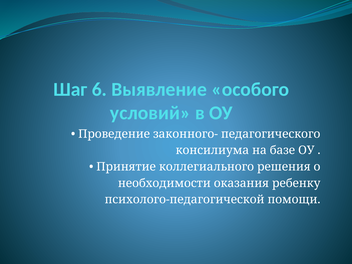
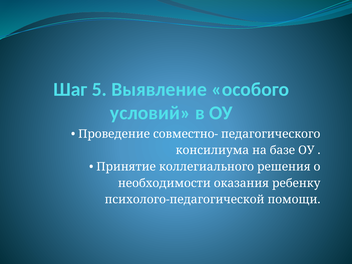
6: 6 -> 5
законного-: законного- -> совместно-
